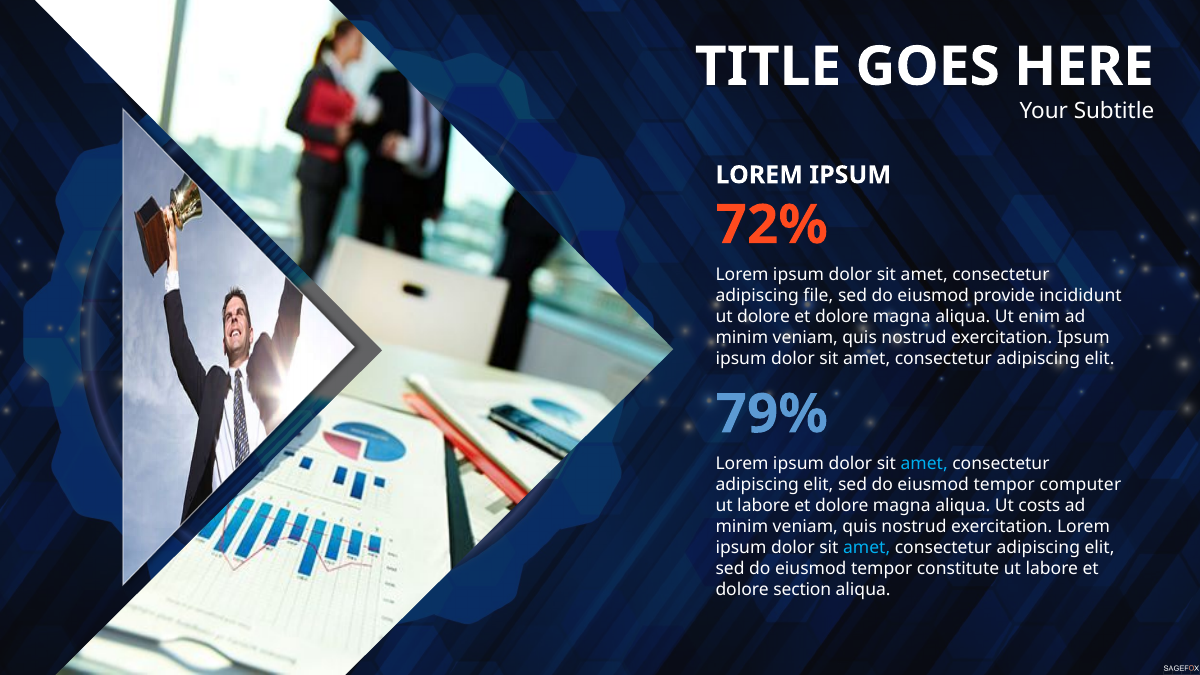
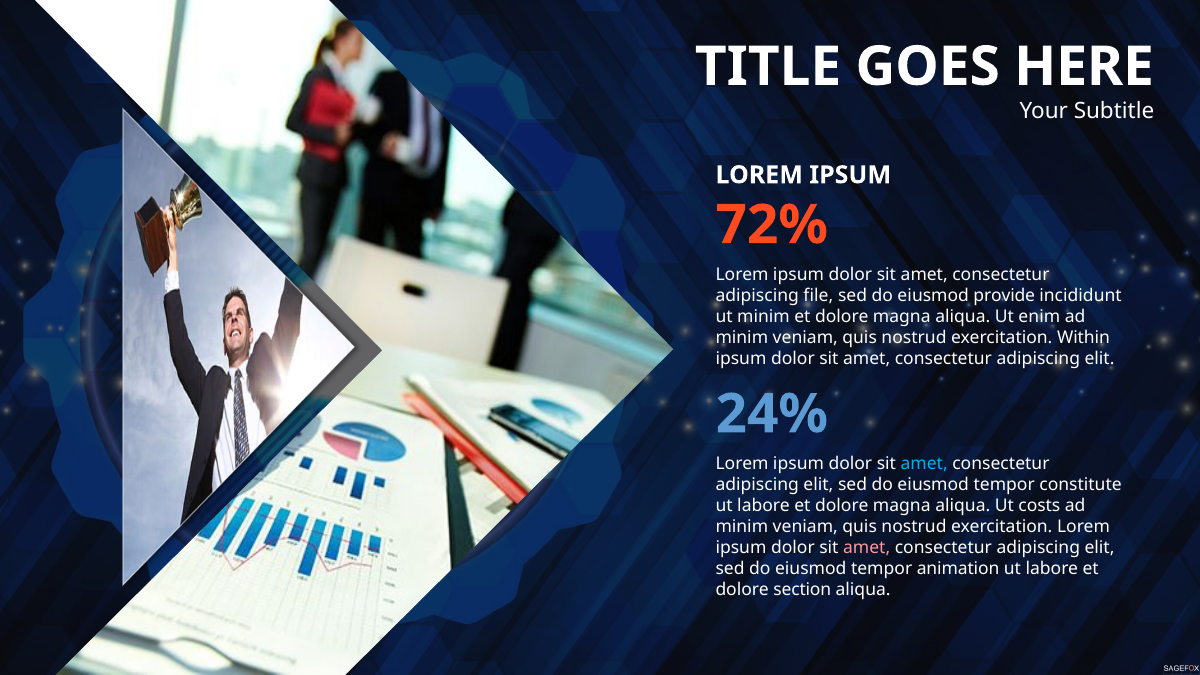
ut dolore: dolore -> minim
exercitation Ipsum: Ipsum -> Within
79%: 79% -> 24%
computer: computer -> constitute
amet at (867, 548) colour: light blue -> pink
constitute: constitute -> animation
